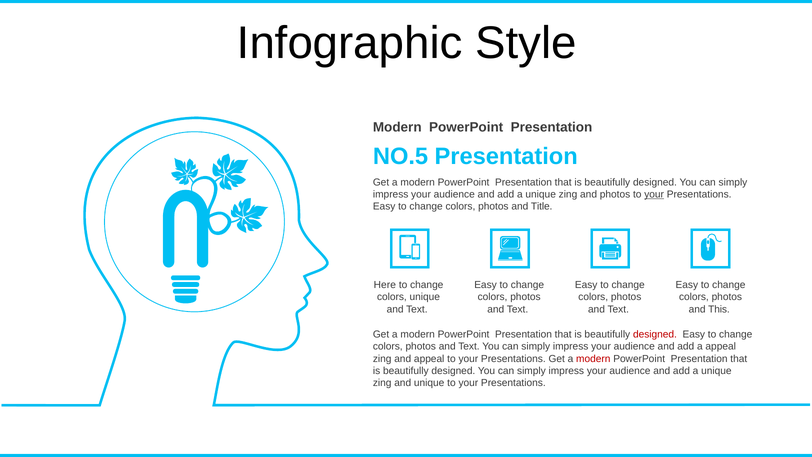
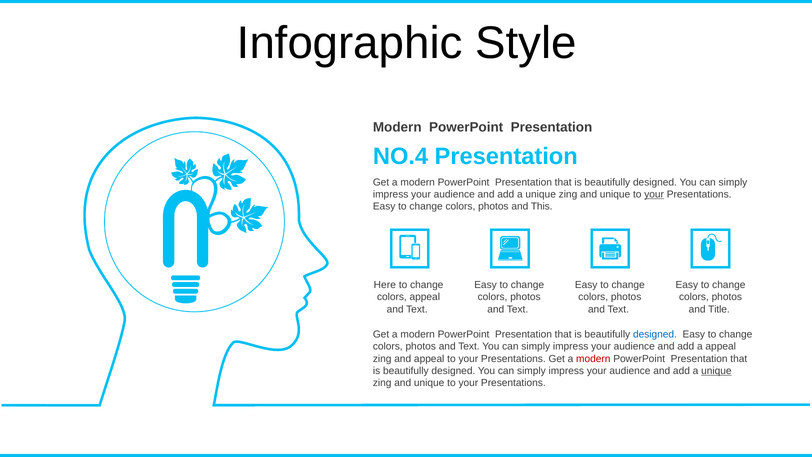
NO.5: NO.5 -> NO.4
photos at (615, 194): photos -> unique
Title: Title -> This
colors unique: unique -> appeal
This: This -> Title
designed at (655, 334) colour: red -> blue
unique at (716, 371) underline: none -> present
